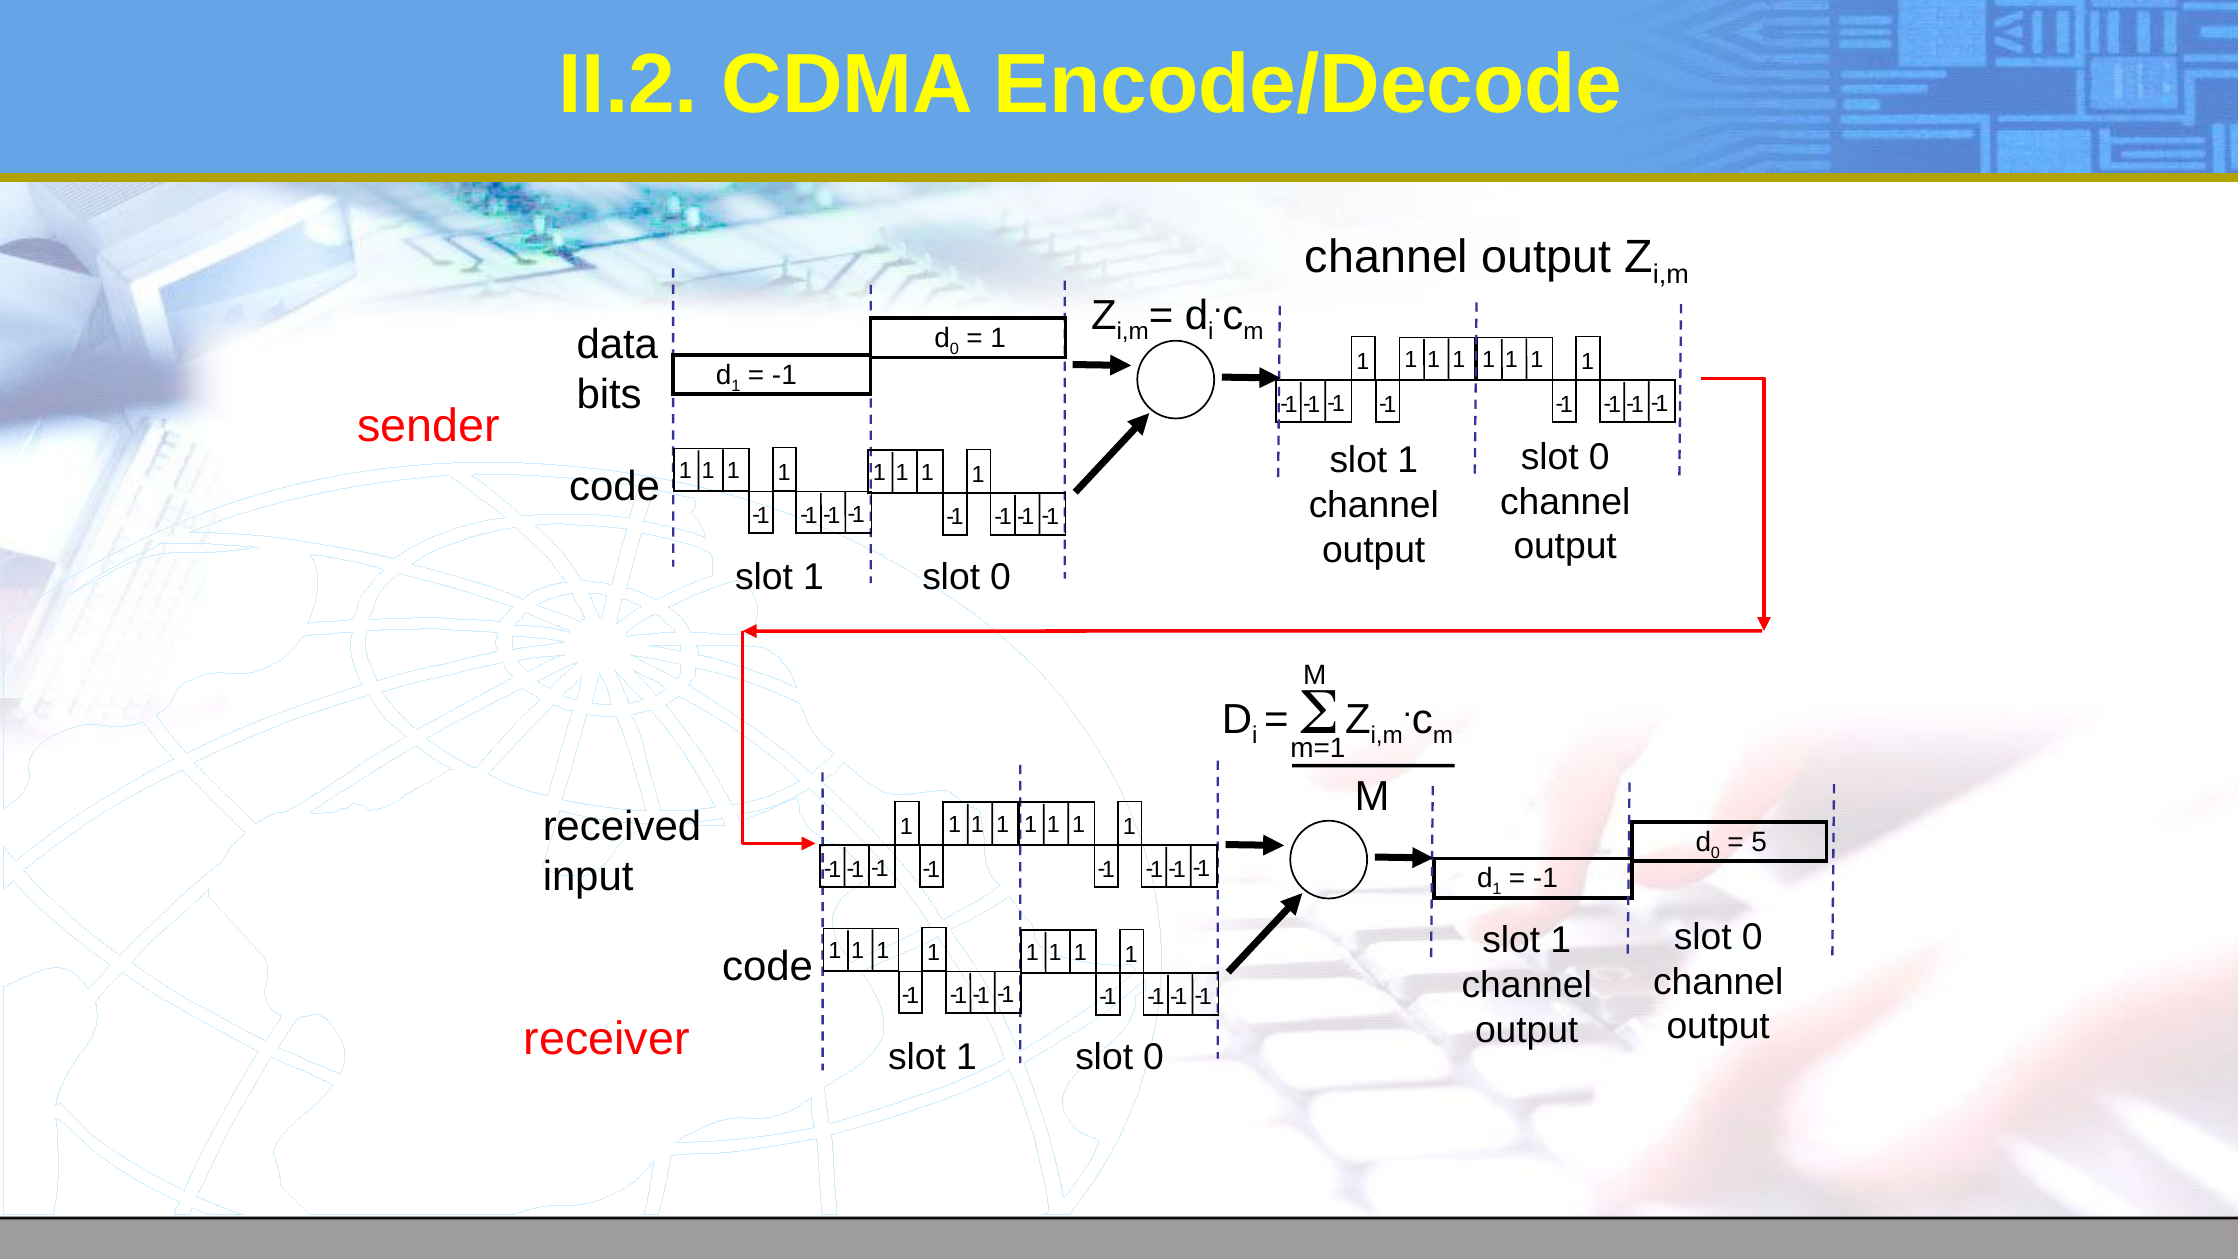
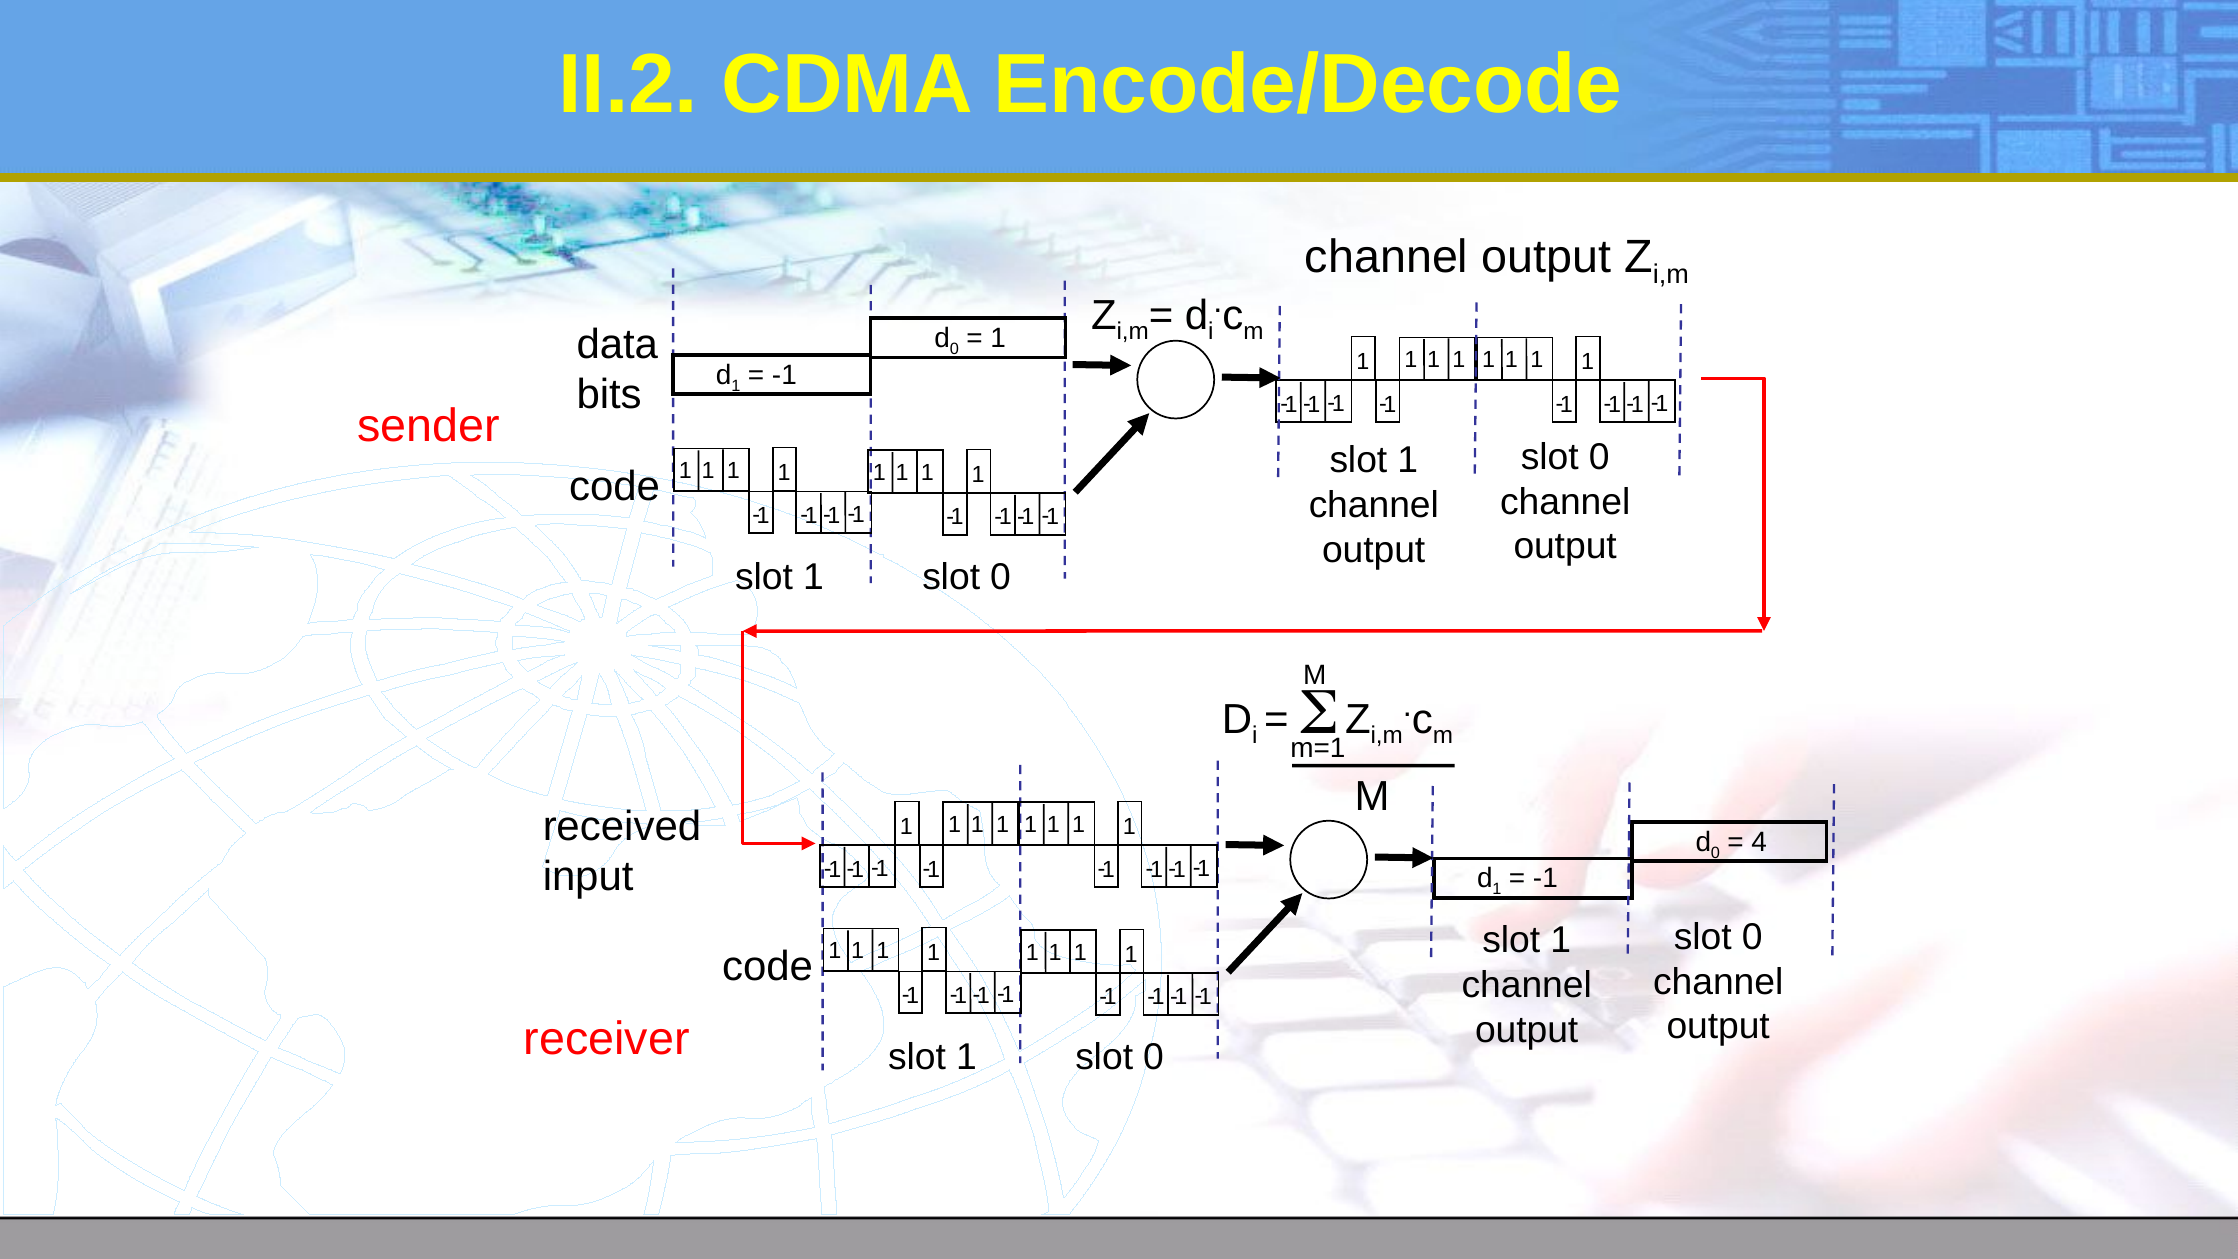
5: 5 -> 4
